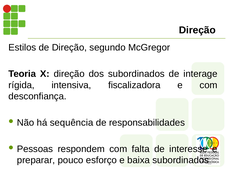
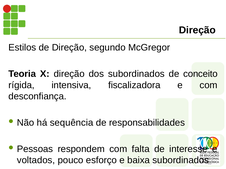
interage: interage -> conceito
preparar: preparar -> voltados
